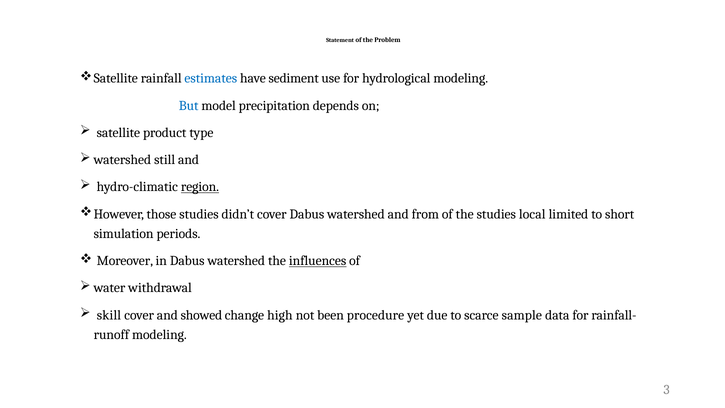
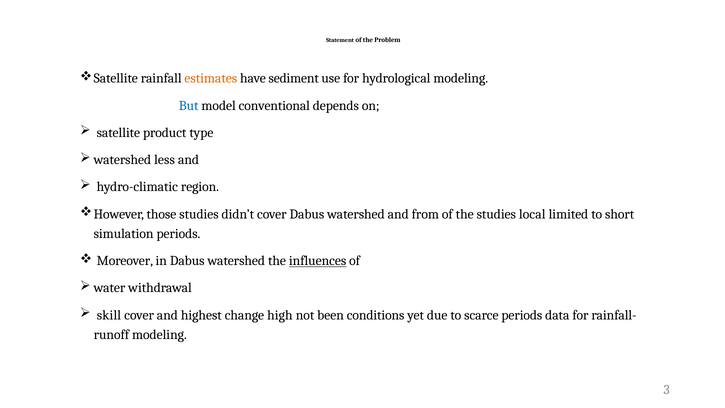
estimates colour: blue -> orange
precipitation: precipitation -> conventional
still: still -> less
region underline: present -> none
showed: showed -> highest
procedure: procedure -> conditions
scarce sample: sample -> periods
